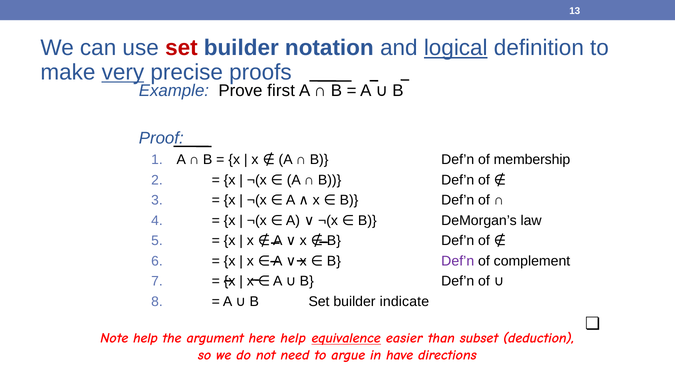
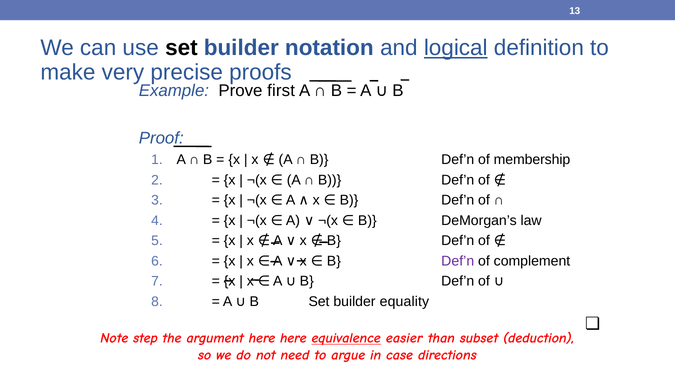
set at (181, 48) colour: red -> black
very underline: present -> none
indicate: indicate -> equality
Note help: help -> step
here help: help -> here
have: have -> case
